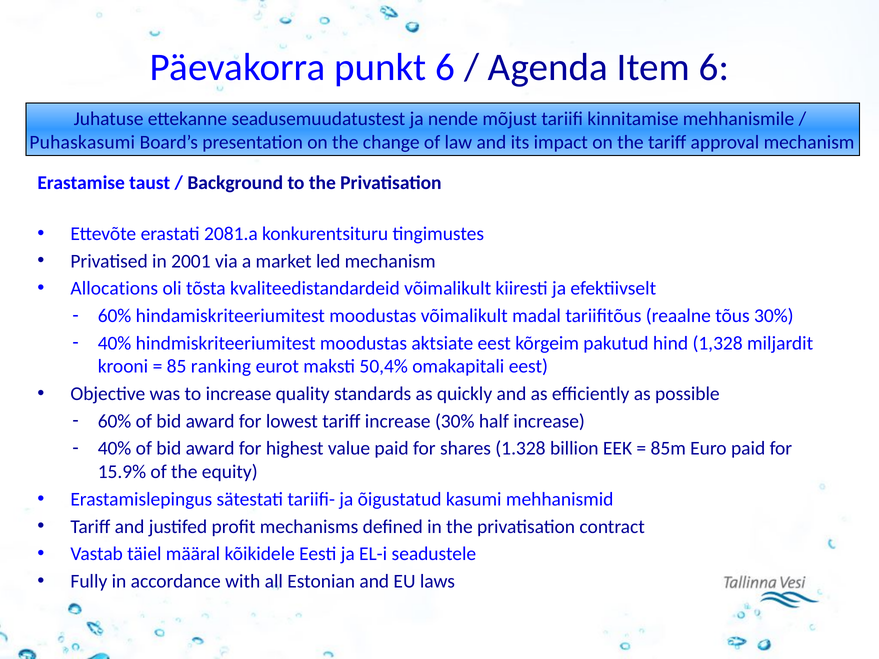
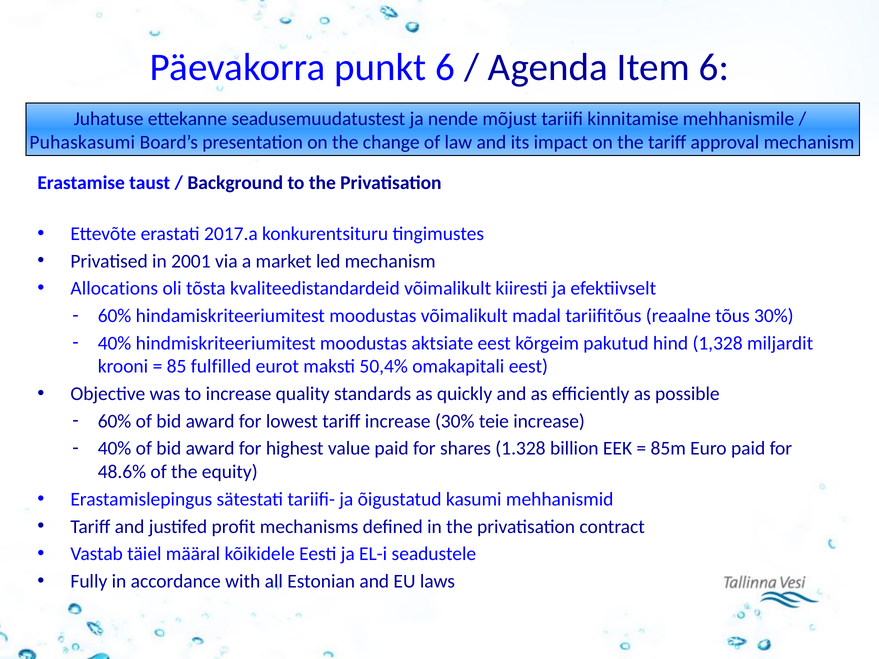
2081.a: 2081.a -> 2017.a
ranking: ranking -> fulfilled
half: half -> teie
15.9%: 15.9% -> 48.6%
